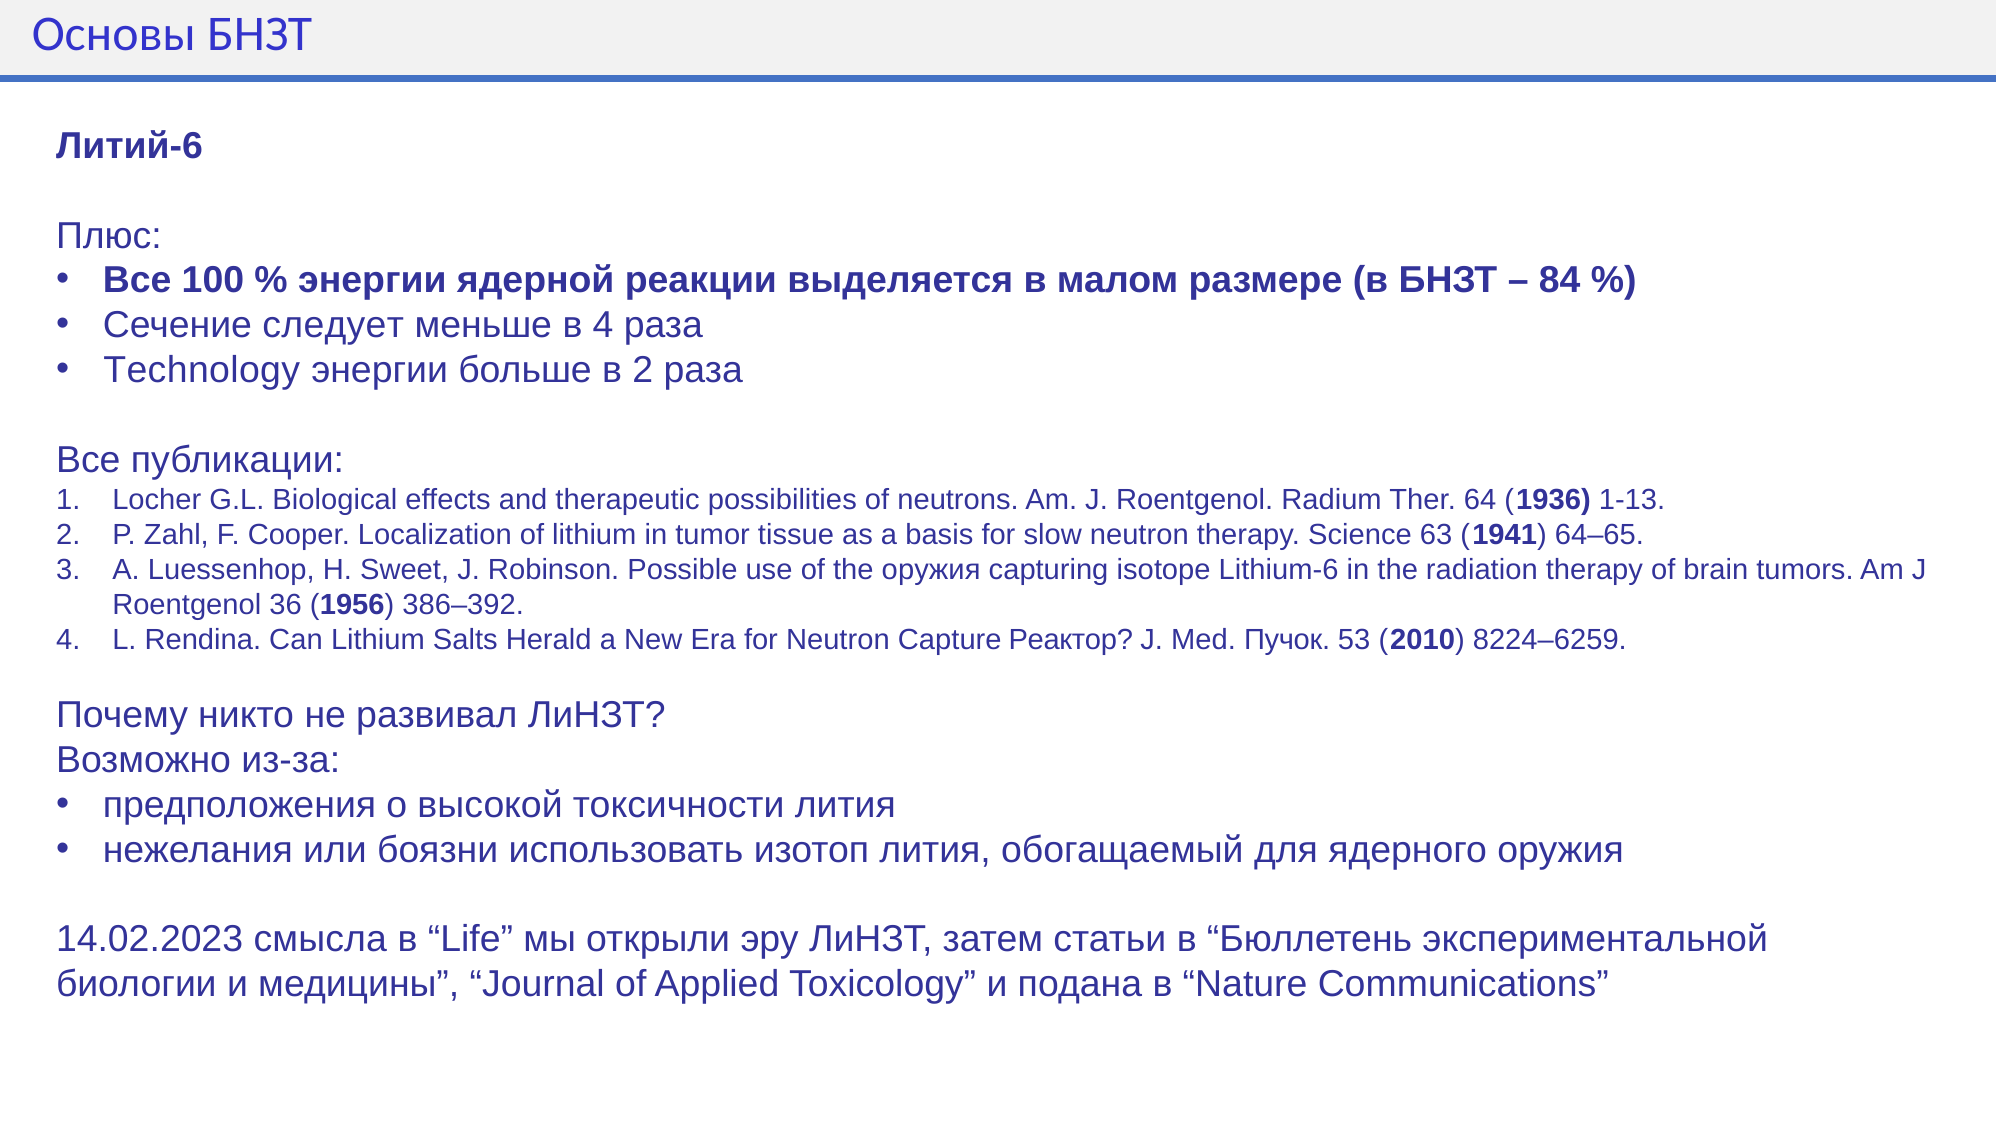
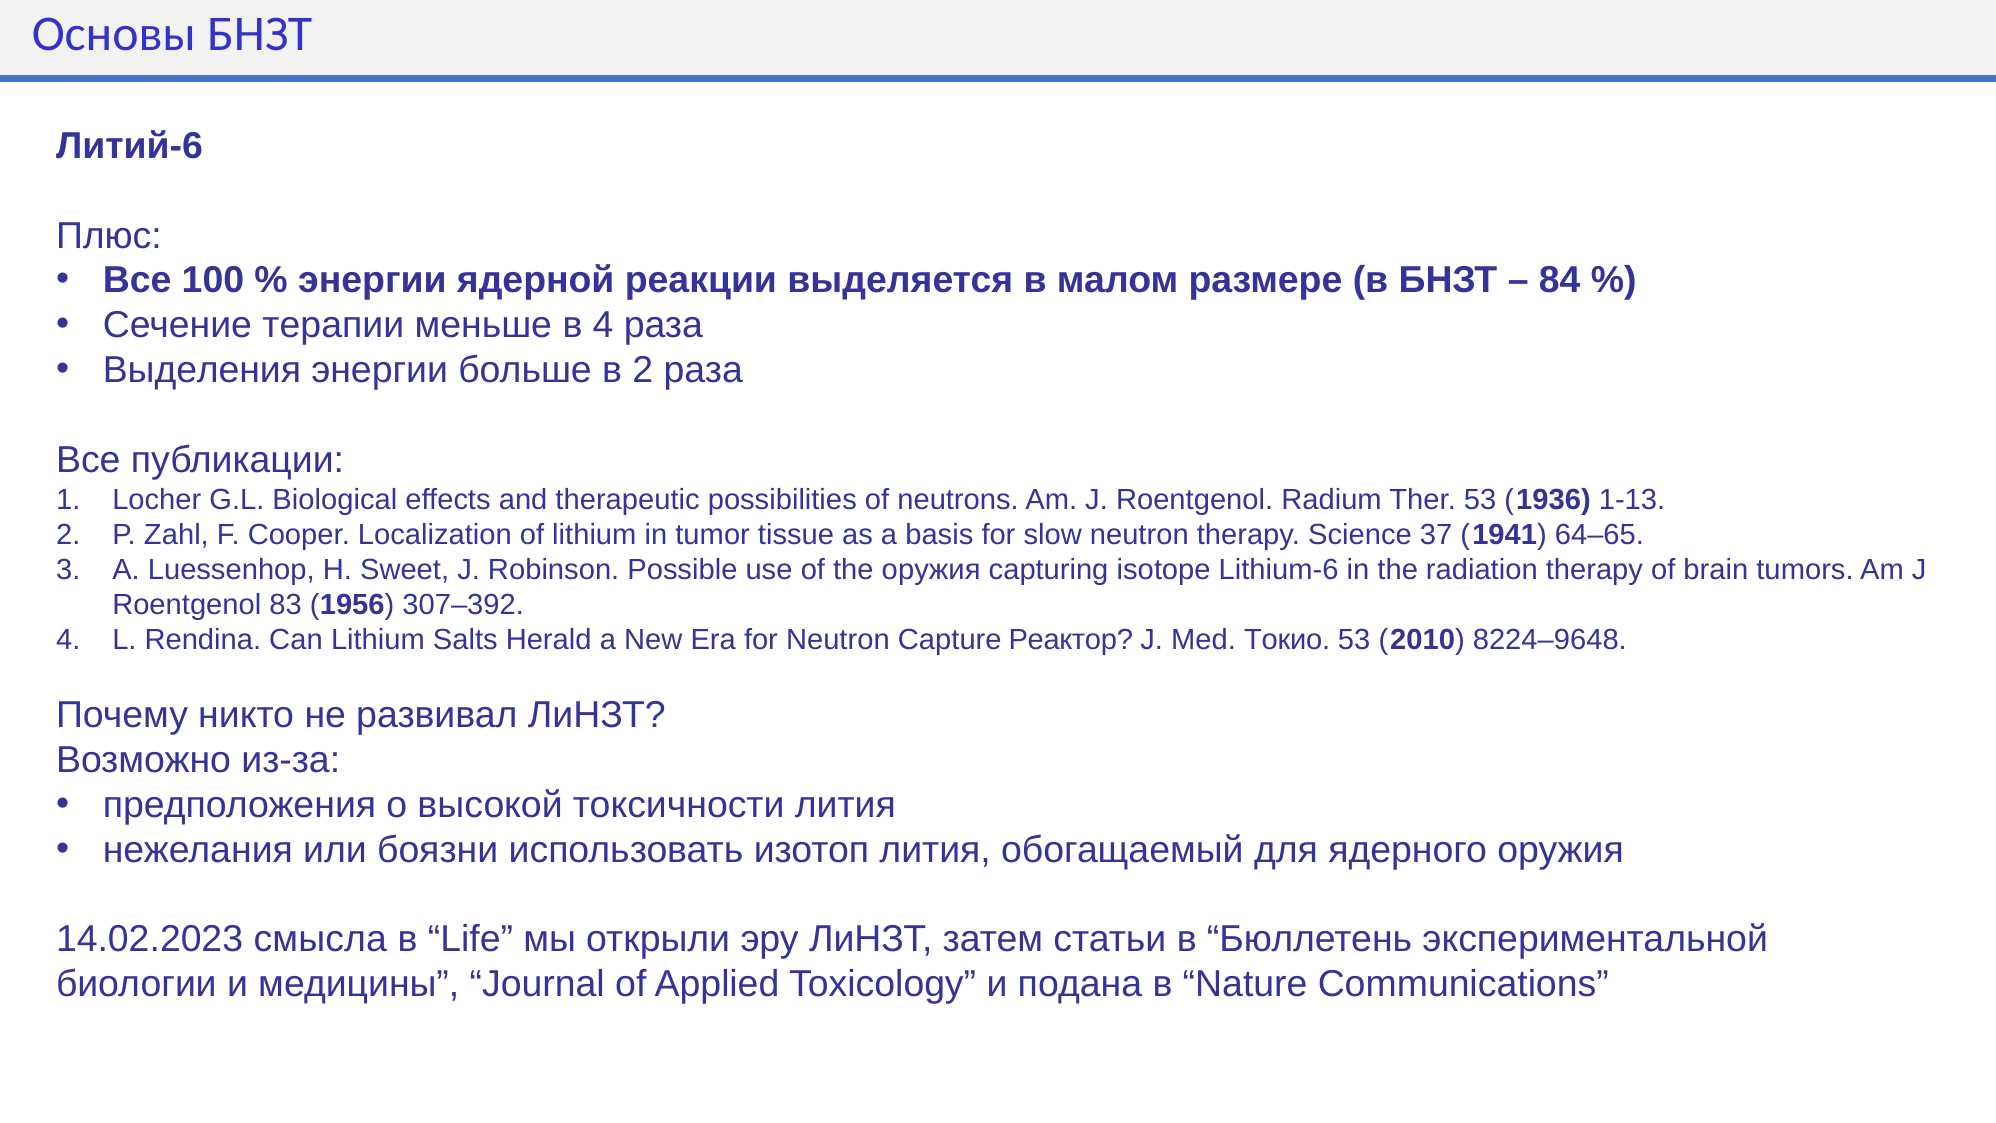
следует: следует -> терапии
Technology: Technology -> Выделения
Ther 64: 64 -> 53
63: 63 -> 37
36: 36 -> 83
386–392: 386–392 -> 307–392
Пучок: Пучок -> Токио
8224–6259: 8224–6259 -> 8224–9648
